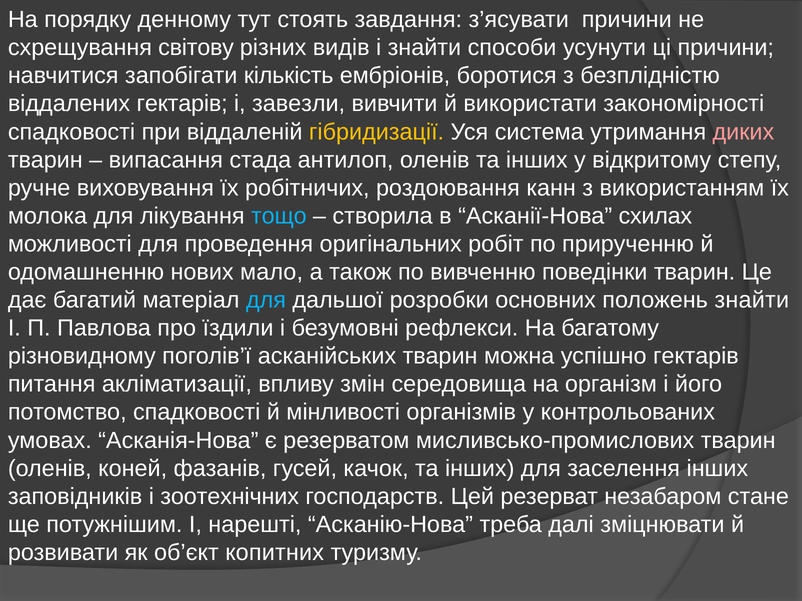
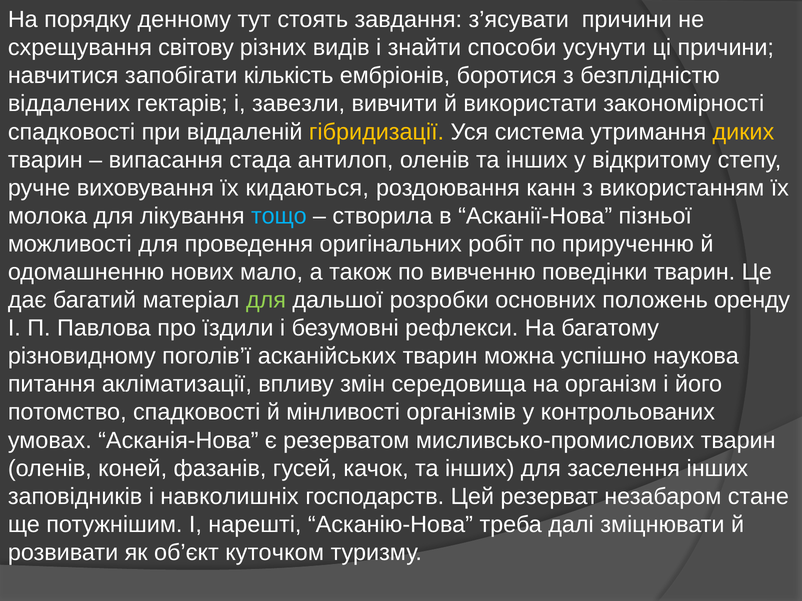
диких colour: pink -> yellow
робітничих: робітничих -> кидаються
схилах: схилах -> пізньої
для at (266, 300) colour: light blue -> light green
положень знайти: знайти -> оренду
успішно гектарів: гектарів -> наукова
зоотехнічних: зоотехнічних -> навколишніх
копитних: копитних -> куточком
